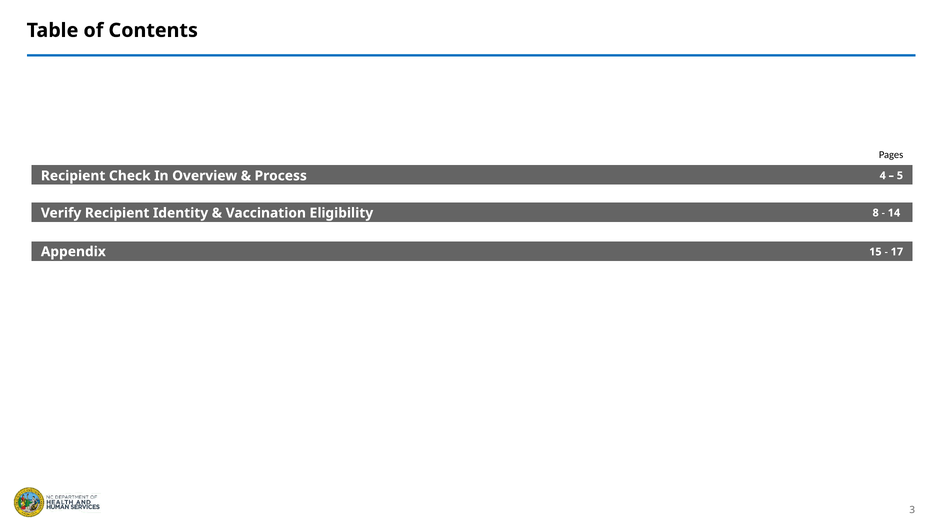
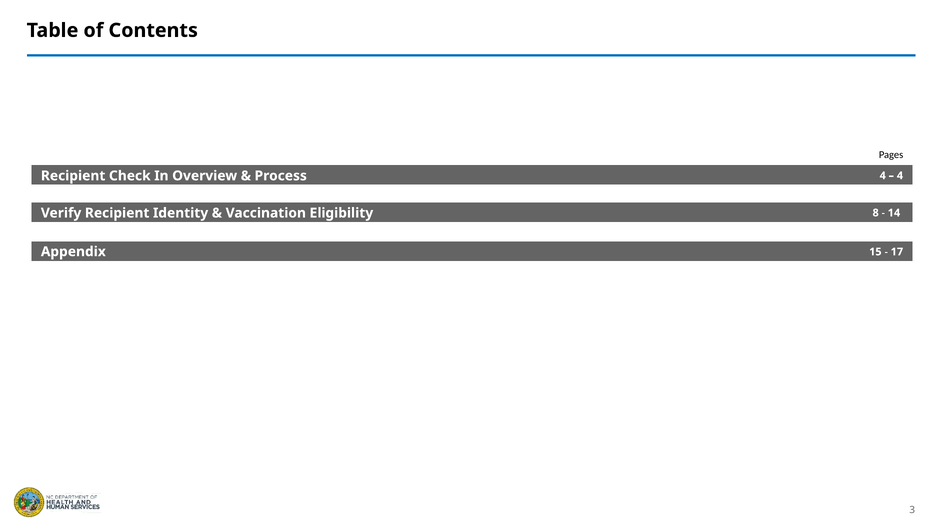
5 at (900, 176): 5 -> 4
